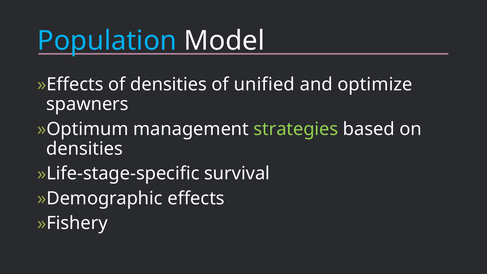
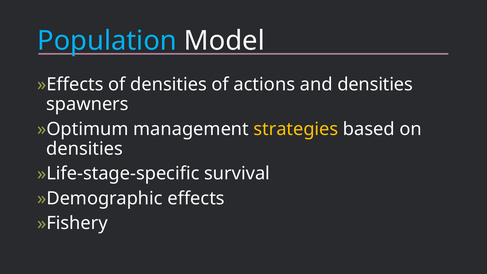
unified: unified -> actions
and optimize: optimize -> densities
strategies colour: light green -> yellow
